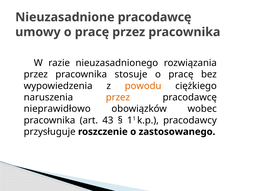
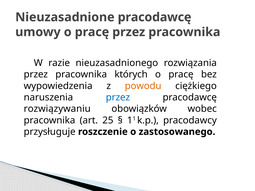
stosuje: stosuje -> których
przez at (118, 97) colour: orange -> blue
nieprawidłowo: nieprawidłowo -> rozwiązywaniu
43: 43 -> 25
